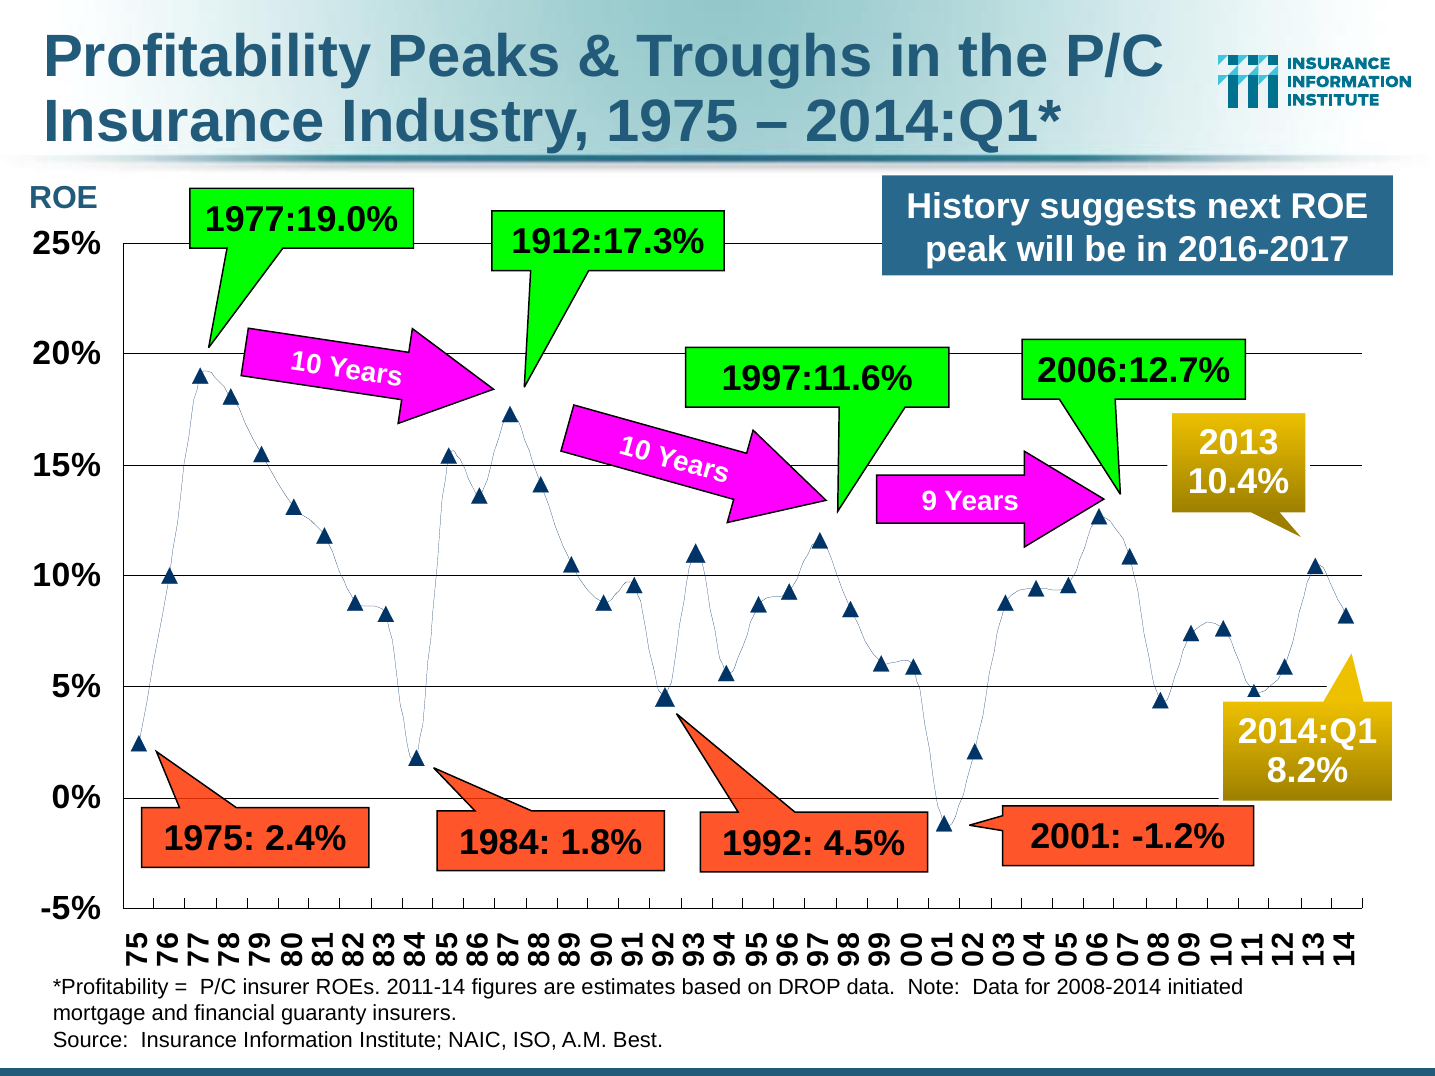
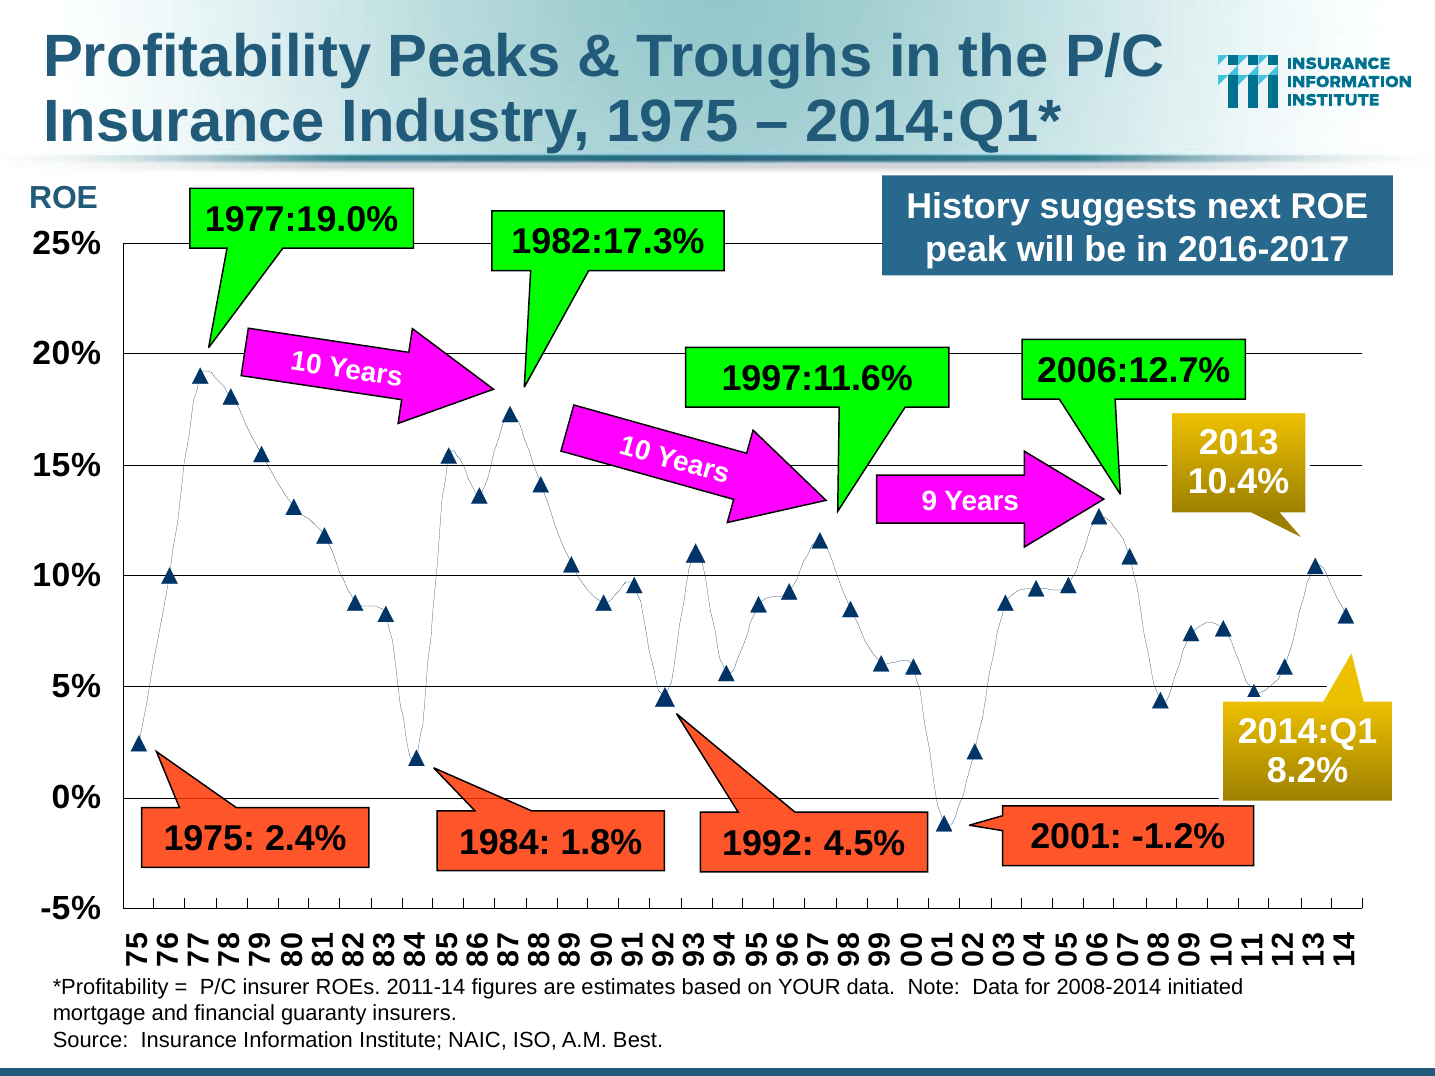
1912:17.3%: 1912:17.3% -> 1982:17.3%
DROP: DROP -> YOUR
